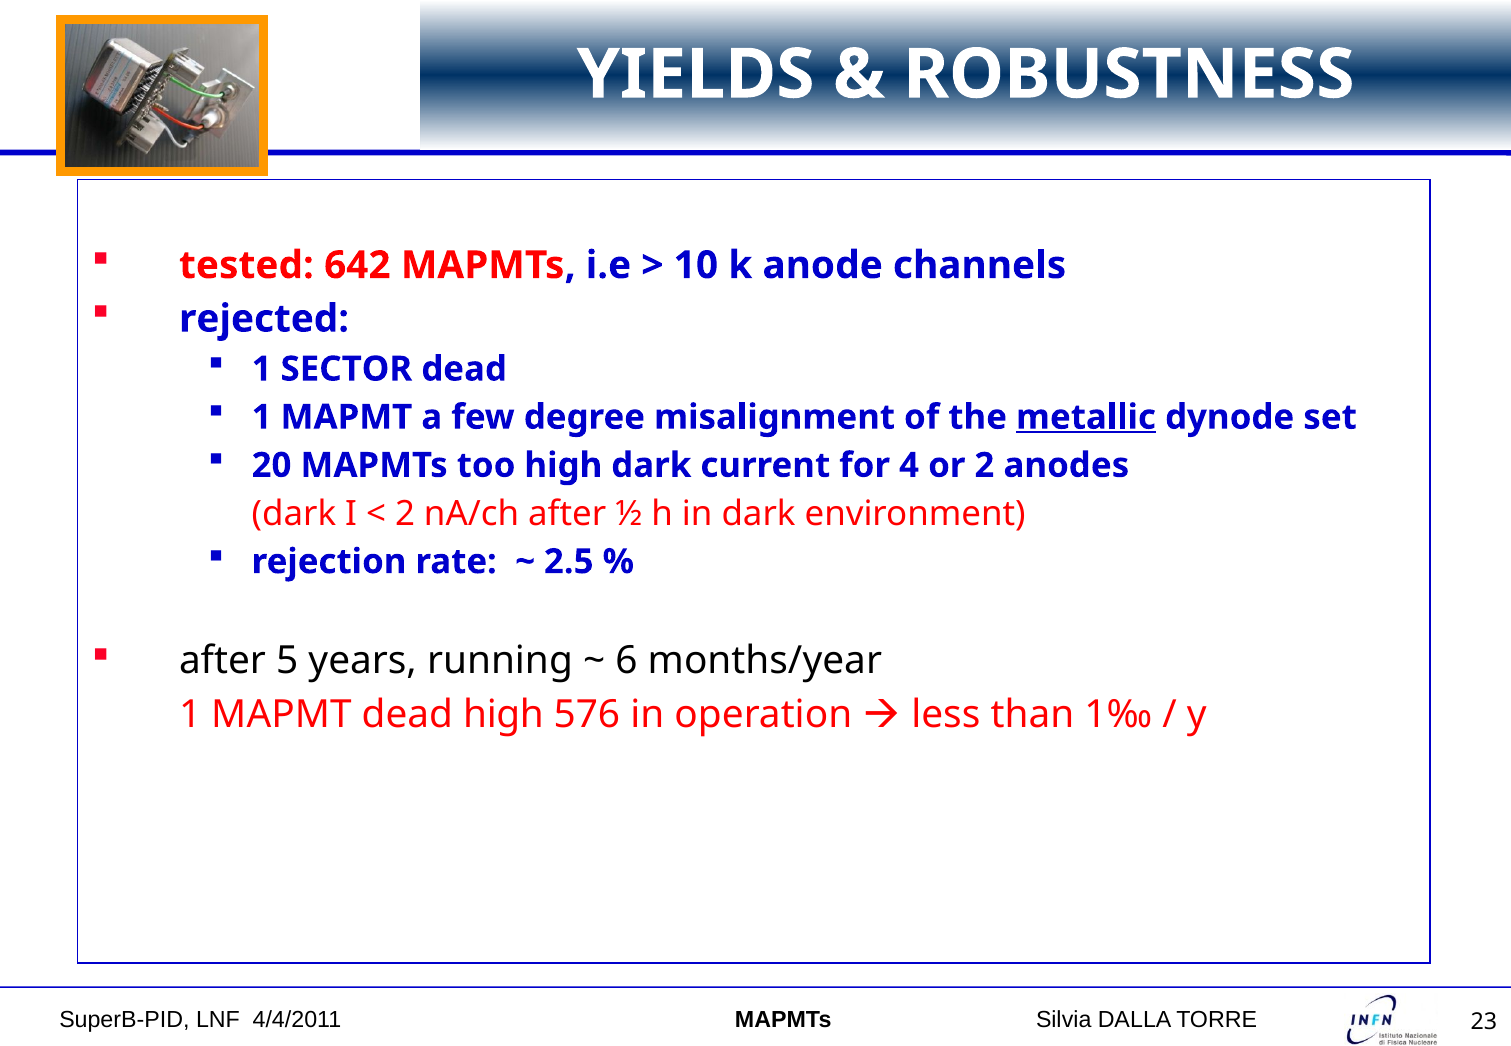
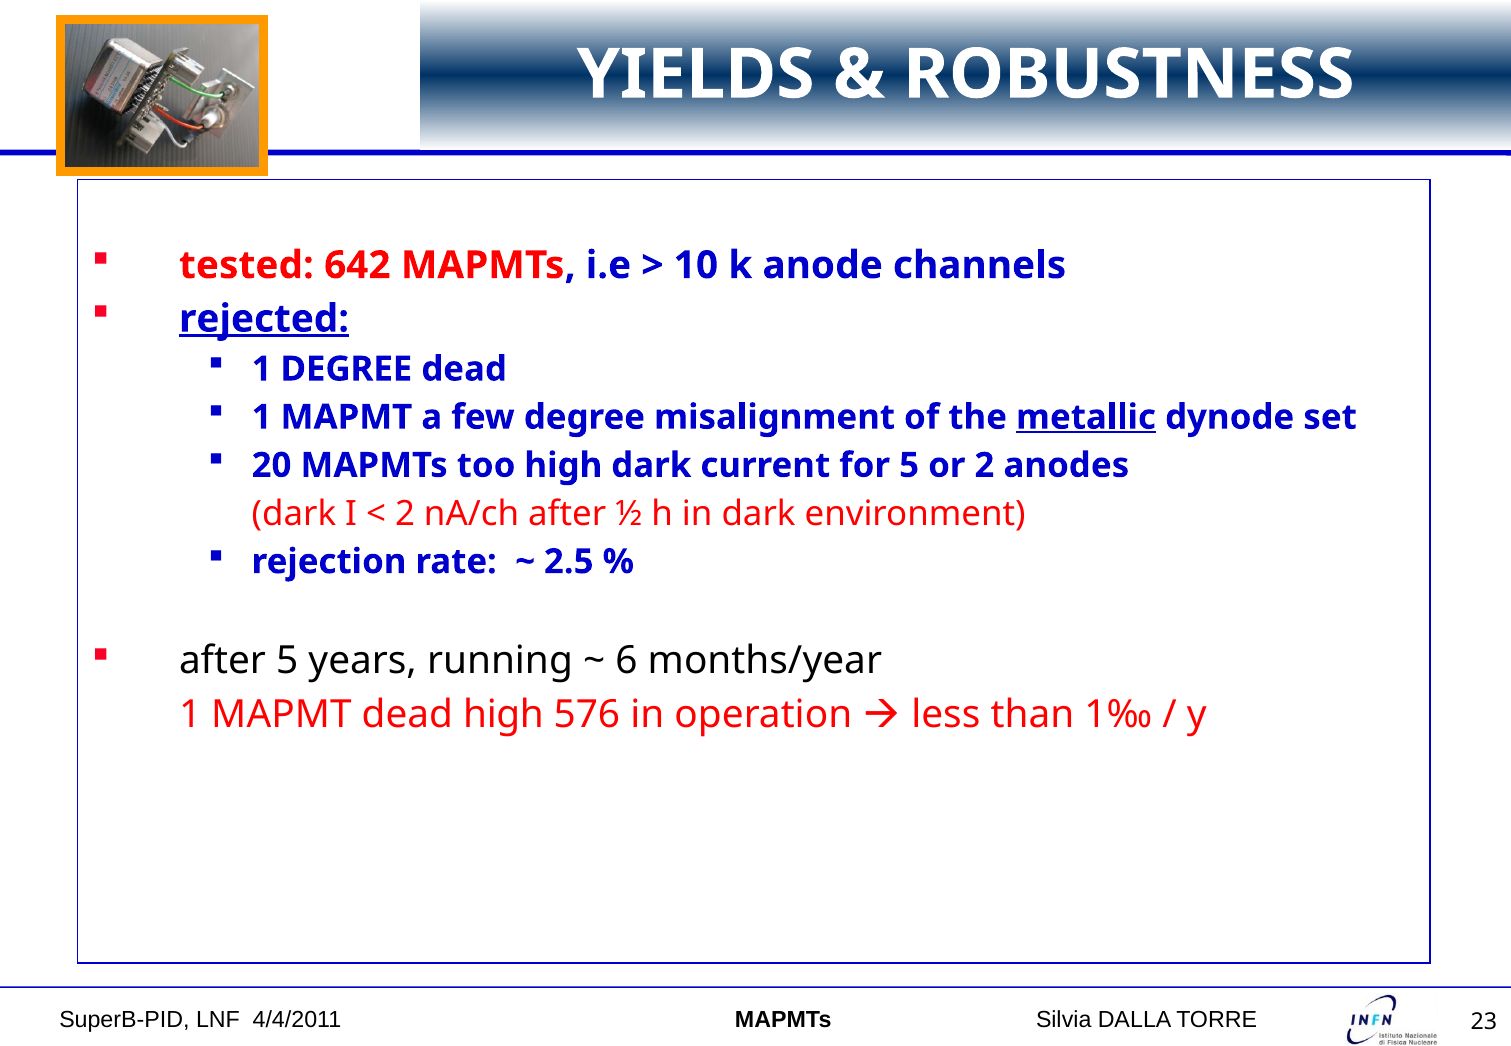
rejected underline: none -> present
1 SECTOR: SECTOR -> DEGREE
for 4: 4 -> 5
